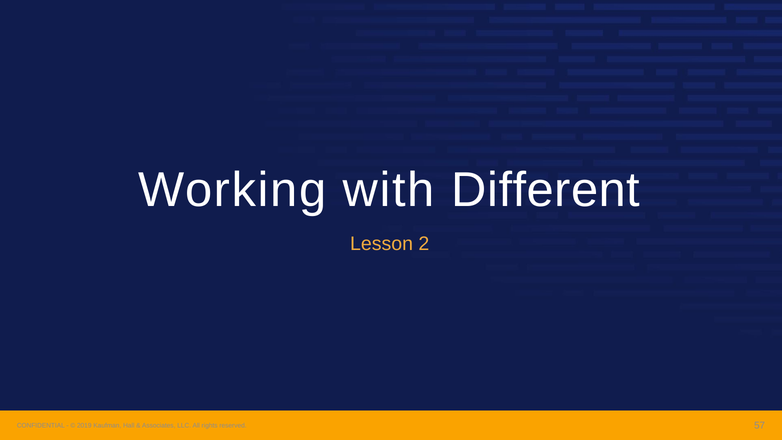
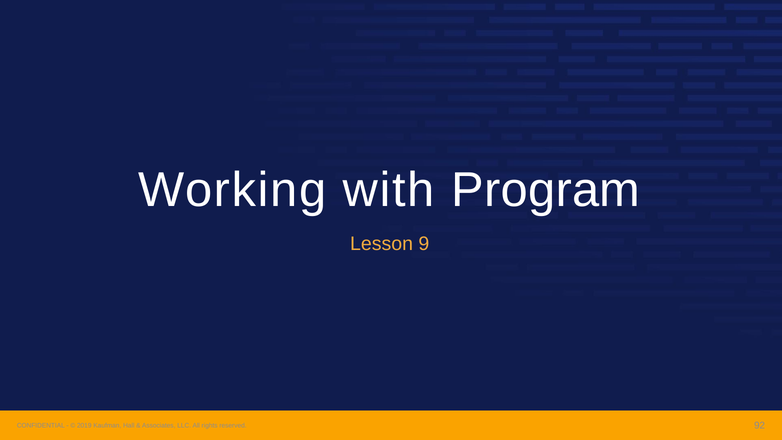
Different: Different -> Program
2: 2 -> 9
57: 57 -> 92
